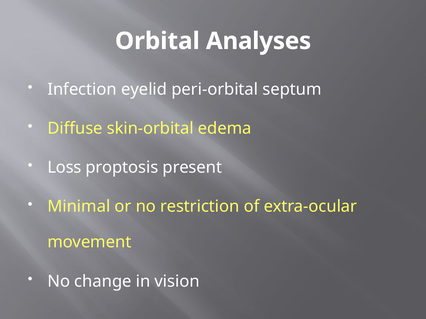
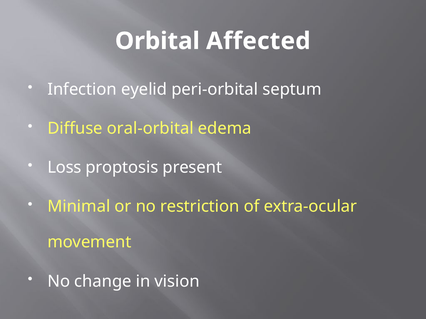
Analyses: Analyses -> Affected
skin-orbital: skin-orbital -> oral-orbital
